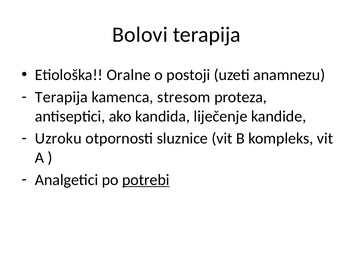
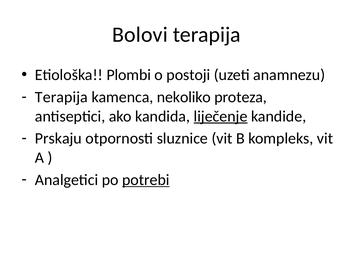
Oralne: Oralne -> Plombi
stresom: stresom -> nekoliko
liječenje underline: none -> present
Uzroku: Uzroku -> Prskaju
